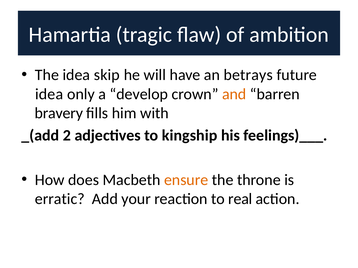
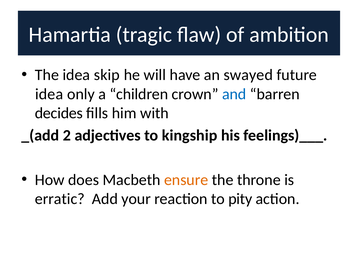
betrays: betrays -> swayed
develop: develop -> children
and colour: orange -> blue
bravery: bravery -> decides
real: real -> pity
